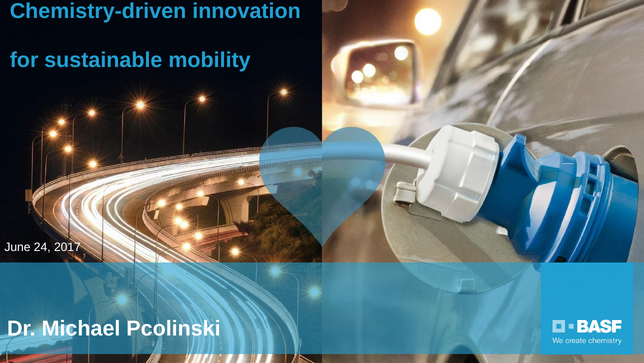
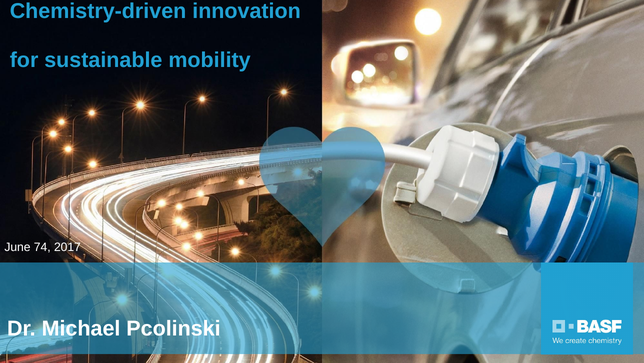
24: 24 -> 74
